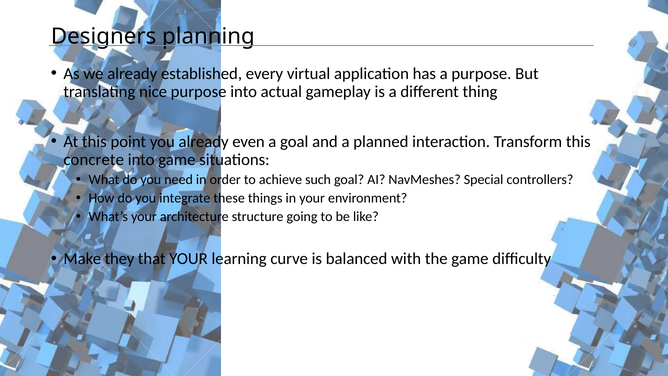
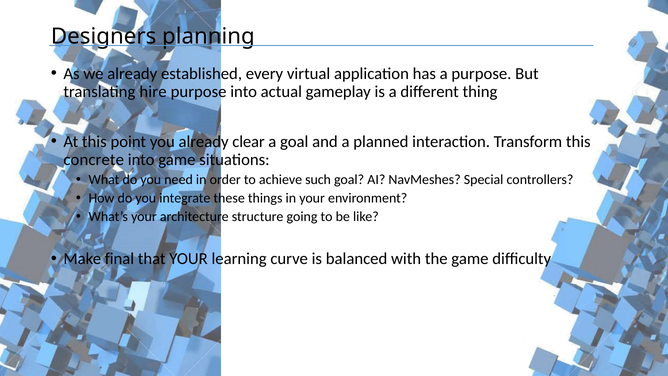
nice: nice -> hire
even: even -> clear
they: they -> final
